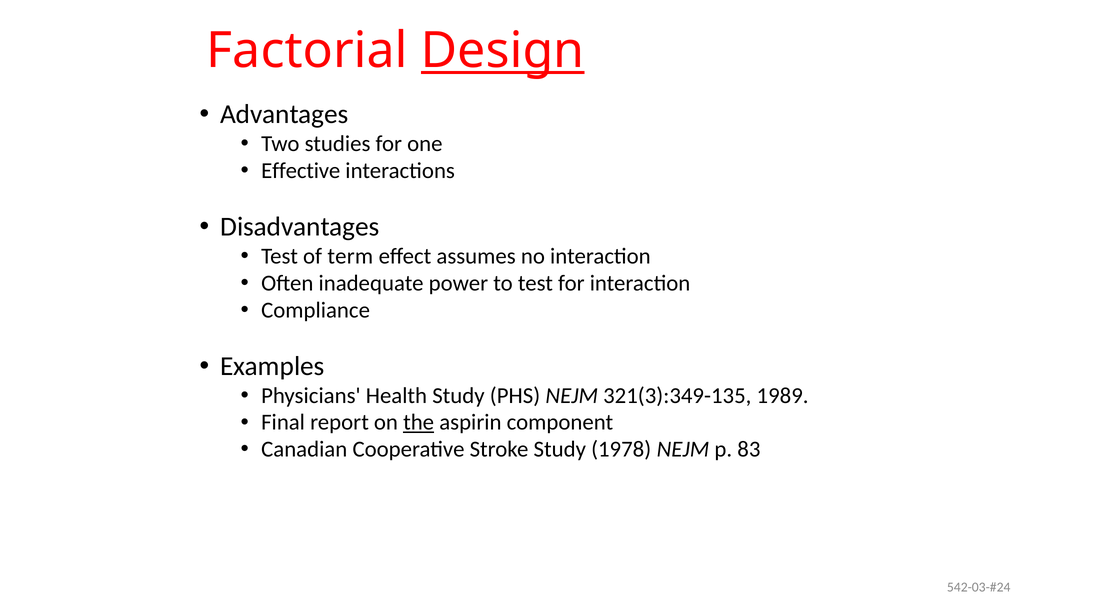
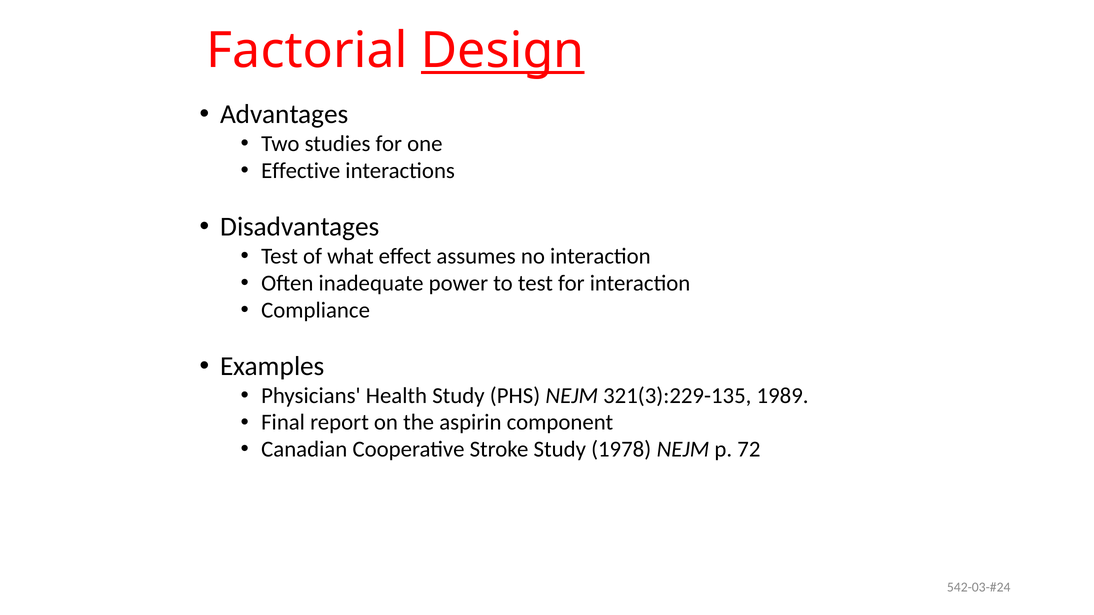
term: term -> what
321(3):349-135: 321(3):349-135 -> 321(3):229-135
the underline: present -> none
83: 83 -> 72
